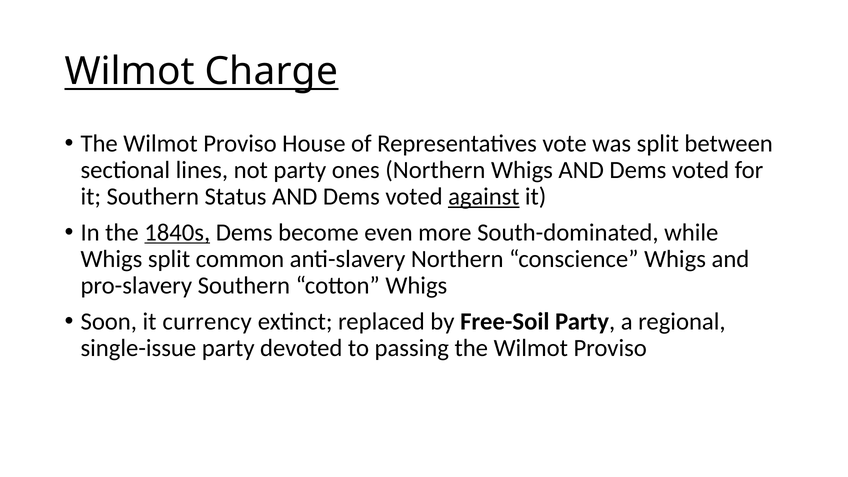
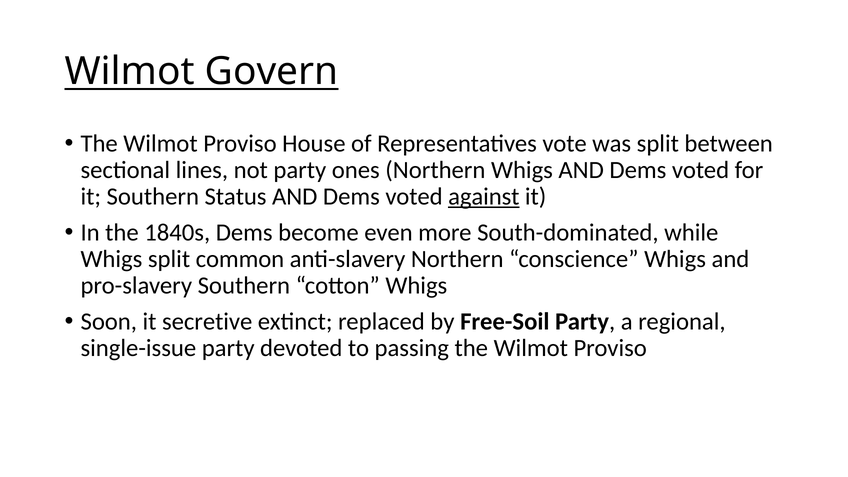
Charge: Charge -> Govern
1840s underline: present -> none
currency: currency -> secretive
